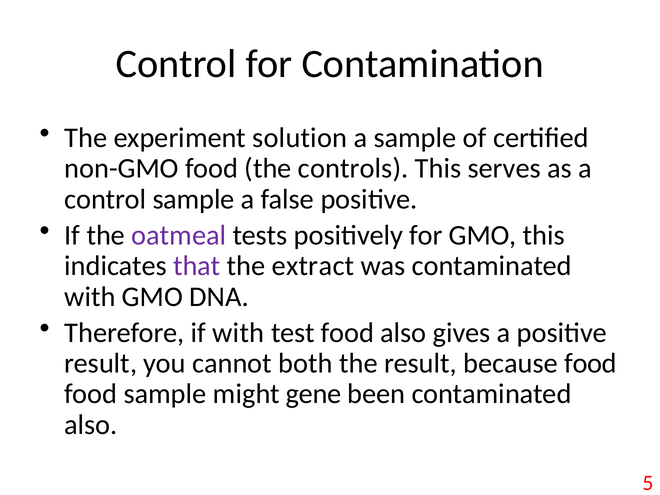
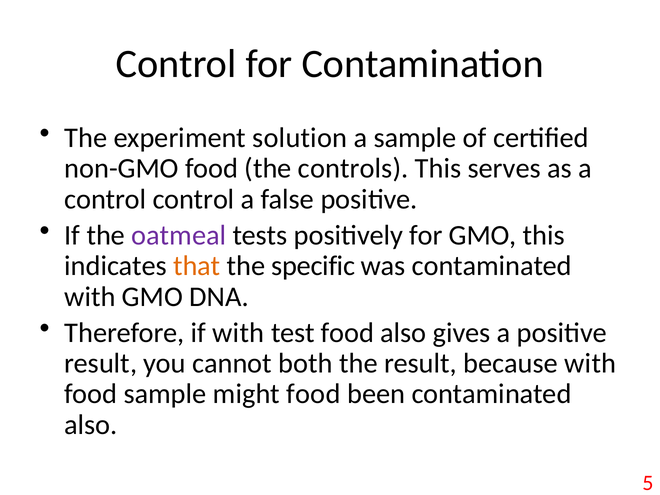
control sample: sample -> control
that colour: purple -> orange
extract: extract -> specific
because food: food -> with
might gene: gene -> food
